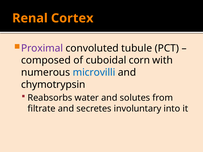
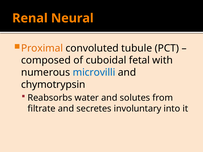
Cortex: Cortex -> Neural
Proximal colour: purple -> orange
corn: corn -> fetal
